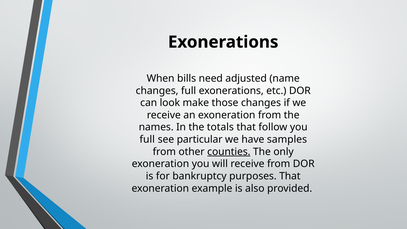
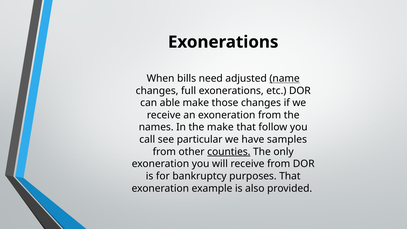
name underline: none -> present
look: look -> able
the totals: totals -> make
full at (147, 139): full -> call
